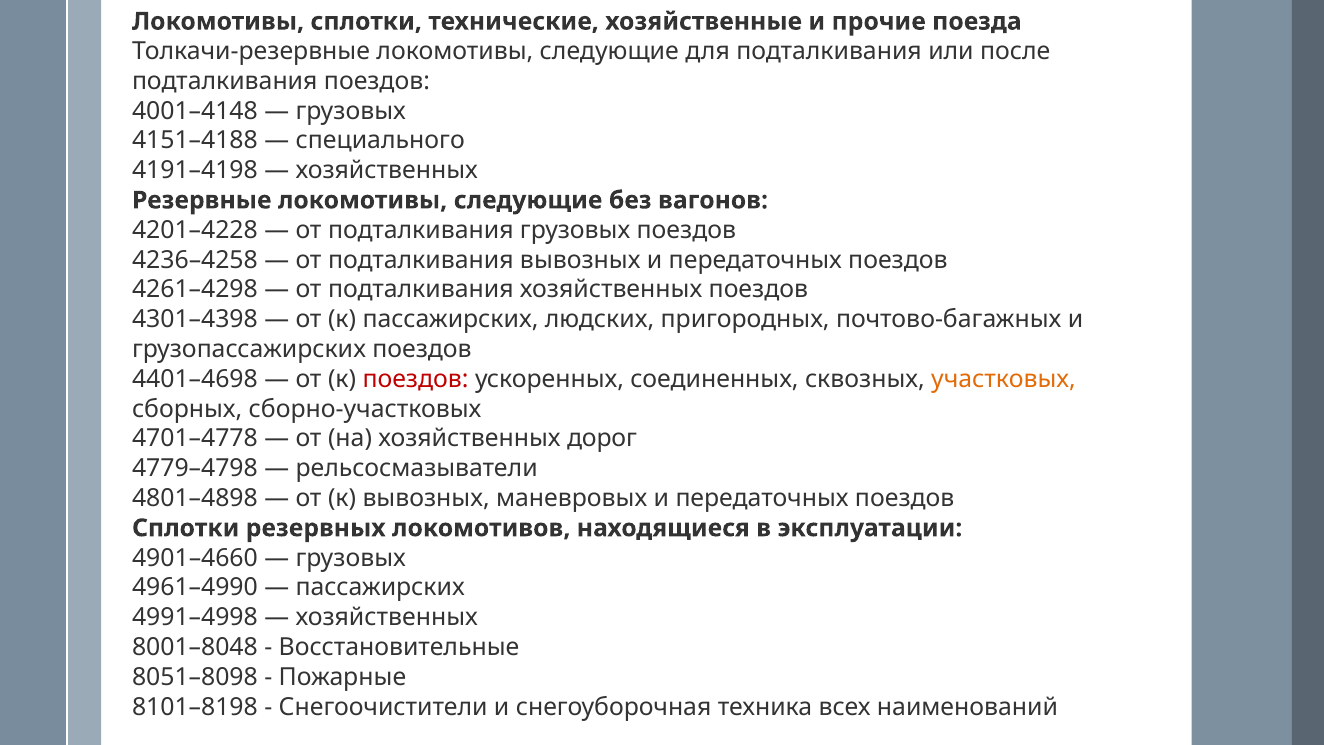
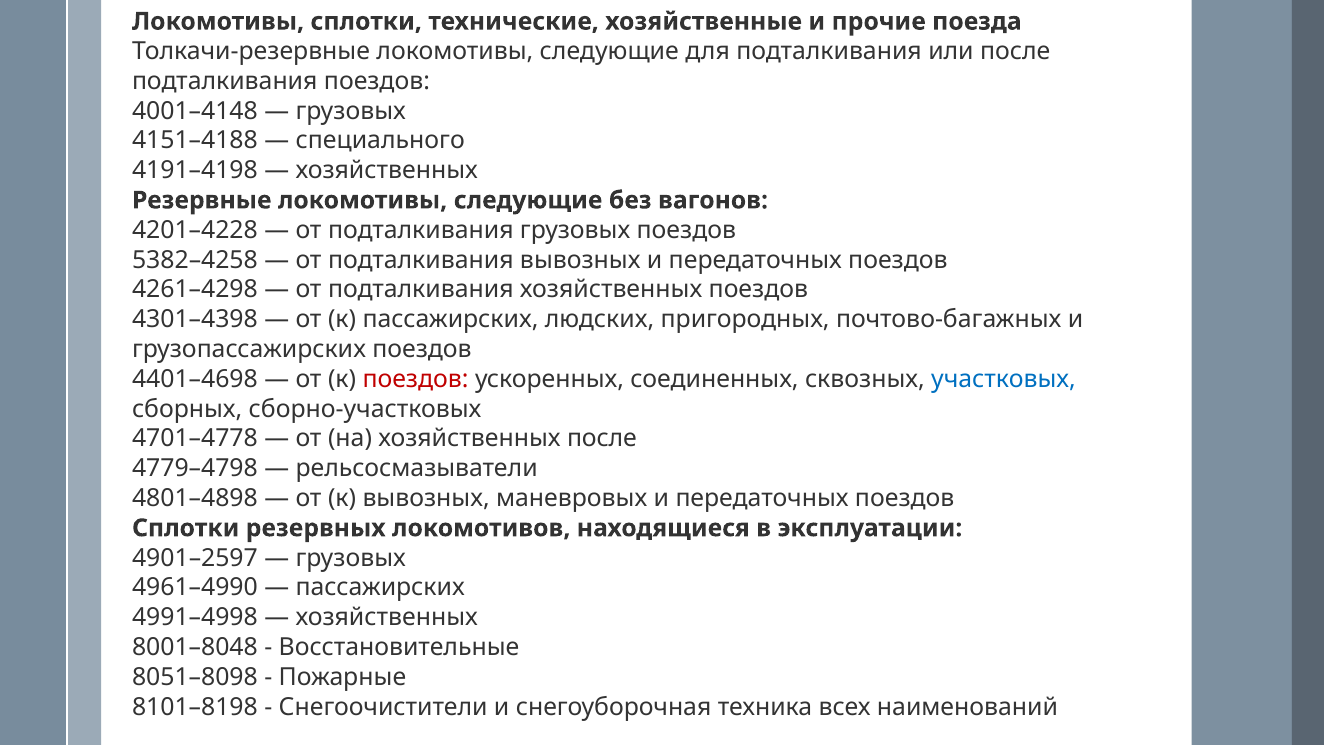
4236–4258: 4236–4258 -> 5382–4258
участковых colour: orange -> blue
хозяйственных дорог: дорог -> после
4901–4660: 4901–4660 -> 4901–2597
